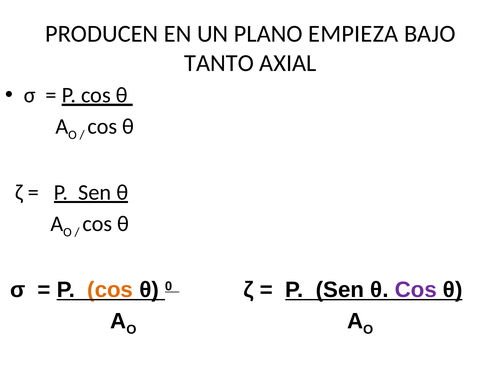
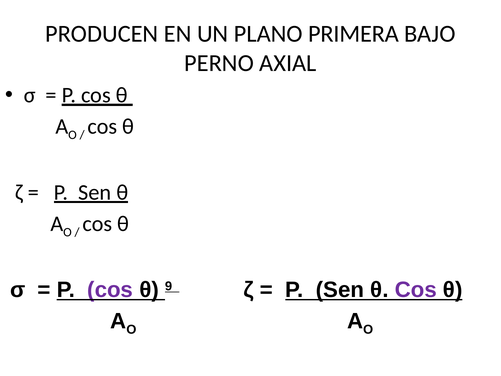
EMPIEZA: EMPIEZA -> PRIMERA
TANTO: TANTO -> PERNO
cos at (110, 290) colour: orange -> purple
0: 0 -> 9
